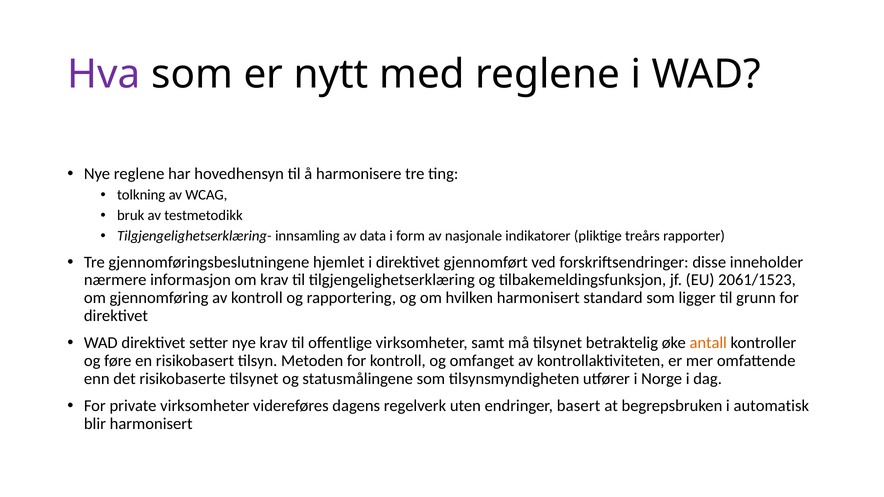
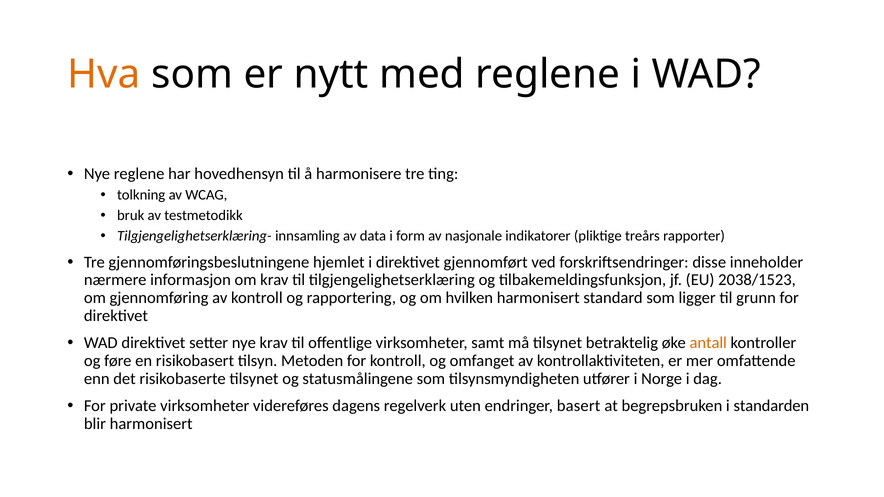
Hva colour: purple -> orange
2061/1523: 2061/1523 -> 2038/1523
automatisk: automatisk -> standarden
